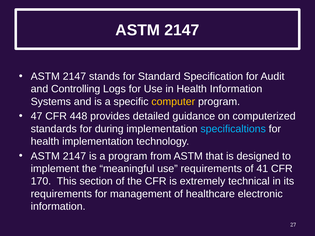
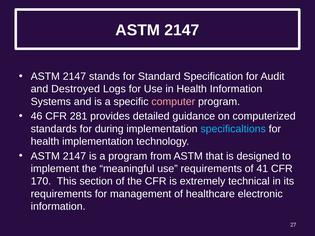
Controlling: Controlling -> Destroyed
computer colour: yellow -> pink
47: 47 -> 46
448: 448 -> 281
